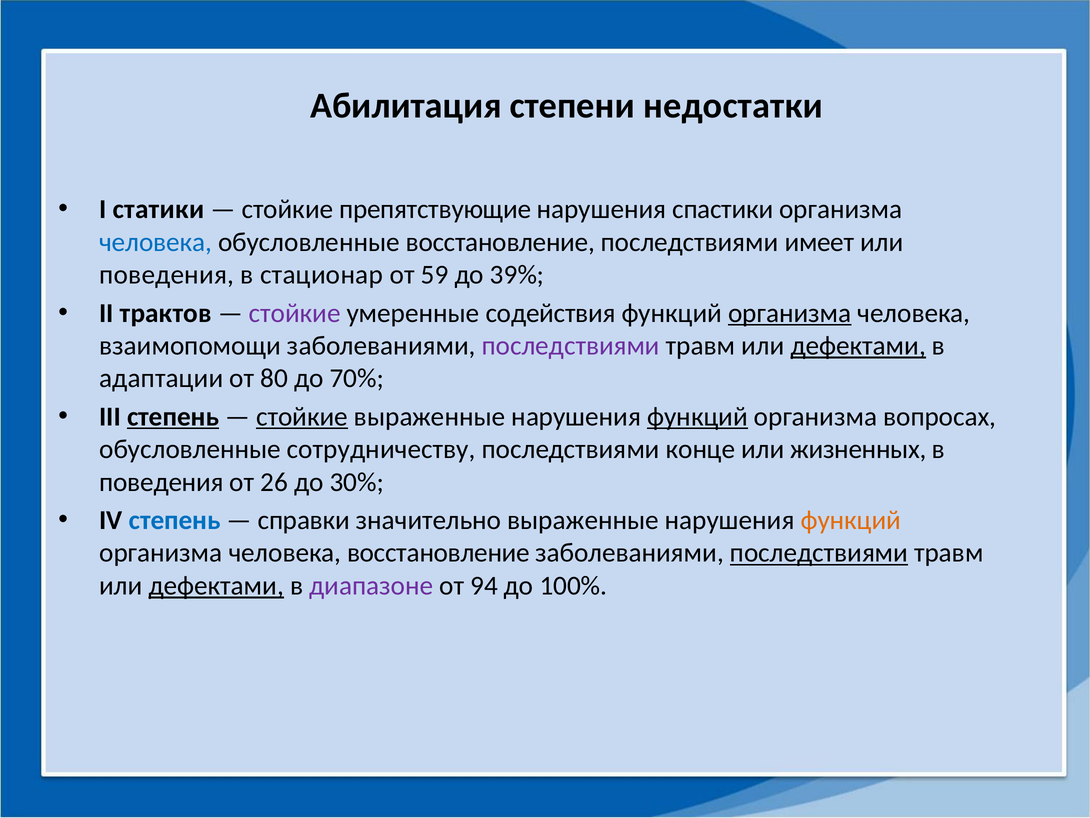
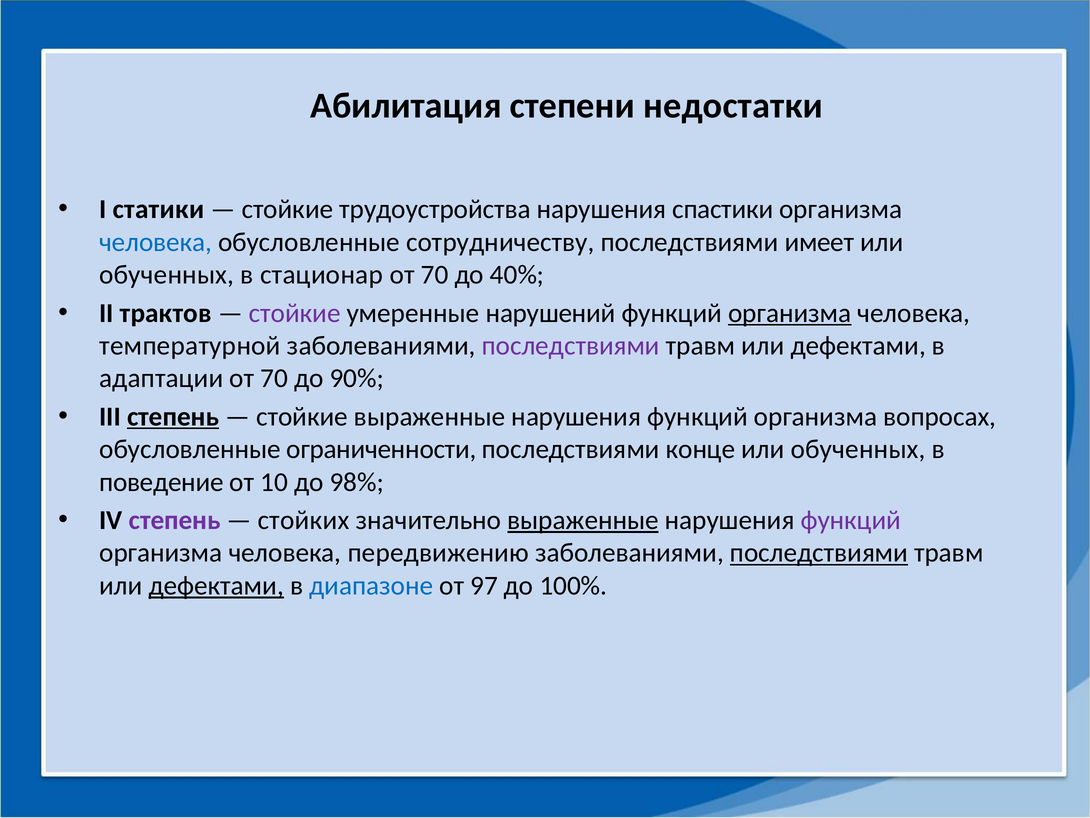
препятствующие: препятствующие -> трудоустройства
обусловленные восстановление: восстановление -> сотрудничеству
поведения at (167, 275): поведения -> обученных
59 at (435, 275): 59 -> 70
39%: 39% -> 40%
содействия: содействия -> нарушений
взаимопомощи: взаимопомощи -> температурной
дефектами at (858, 346) underline: present -> none
80 at (274, 378): 80 -> 70
70%: 70% -> 90%
стойкие at (302, 416) underline: present -> none
функций at (697, 416) underline: present -> none
сотрудничеству: сотрудничеству -> ограниченности
жизненных at (858, 449): жизненных -> обученных
поведения at (161, 482): поведения -> поведение
26: 26 -> 10
30%: 30% -> 98%
степень at (175, 520) colour: blue -> purple
справки: справки -> стойких
выраженные at (583, 520) underline: none -> present
функций at (851, 520) colour: orange -> purple
человека восстановление: восстановление -> передвижению
диапазоне colour: purple -> blue
94: 94 -> 97
